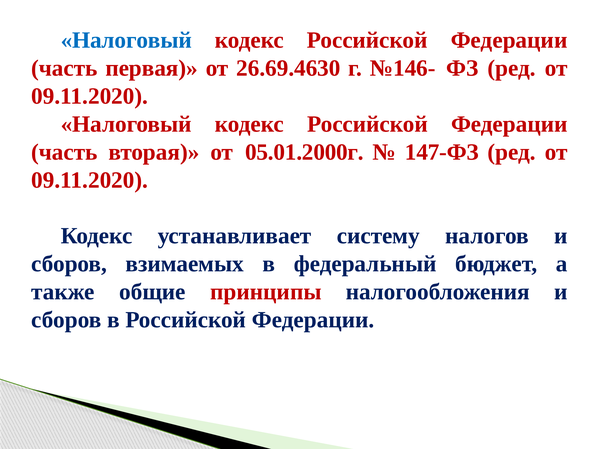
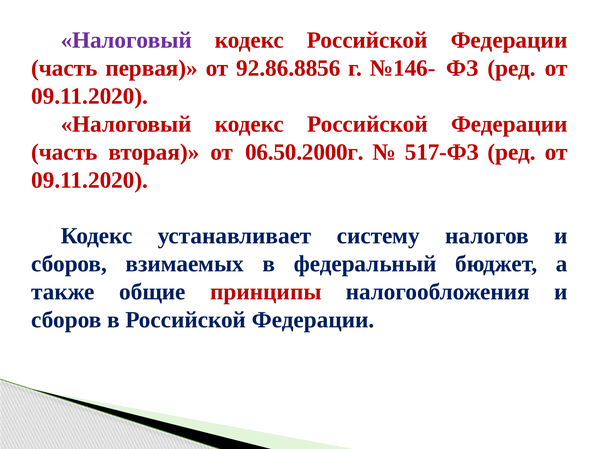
Налоговый at (126, 40) colour: blue -> purple
26.69.4630: 26.69.4630 -> 92.86.8856
05.01.2000г: 05.01.2000г -> 06.50.2000г
147-ФЗ: 147-ФЗ -> 517-ФЗ
